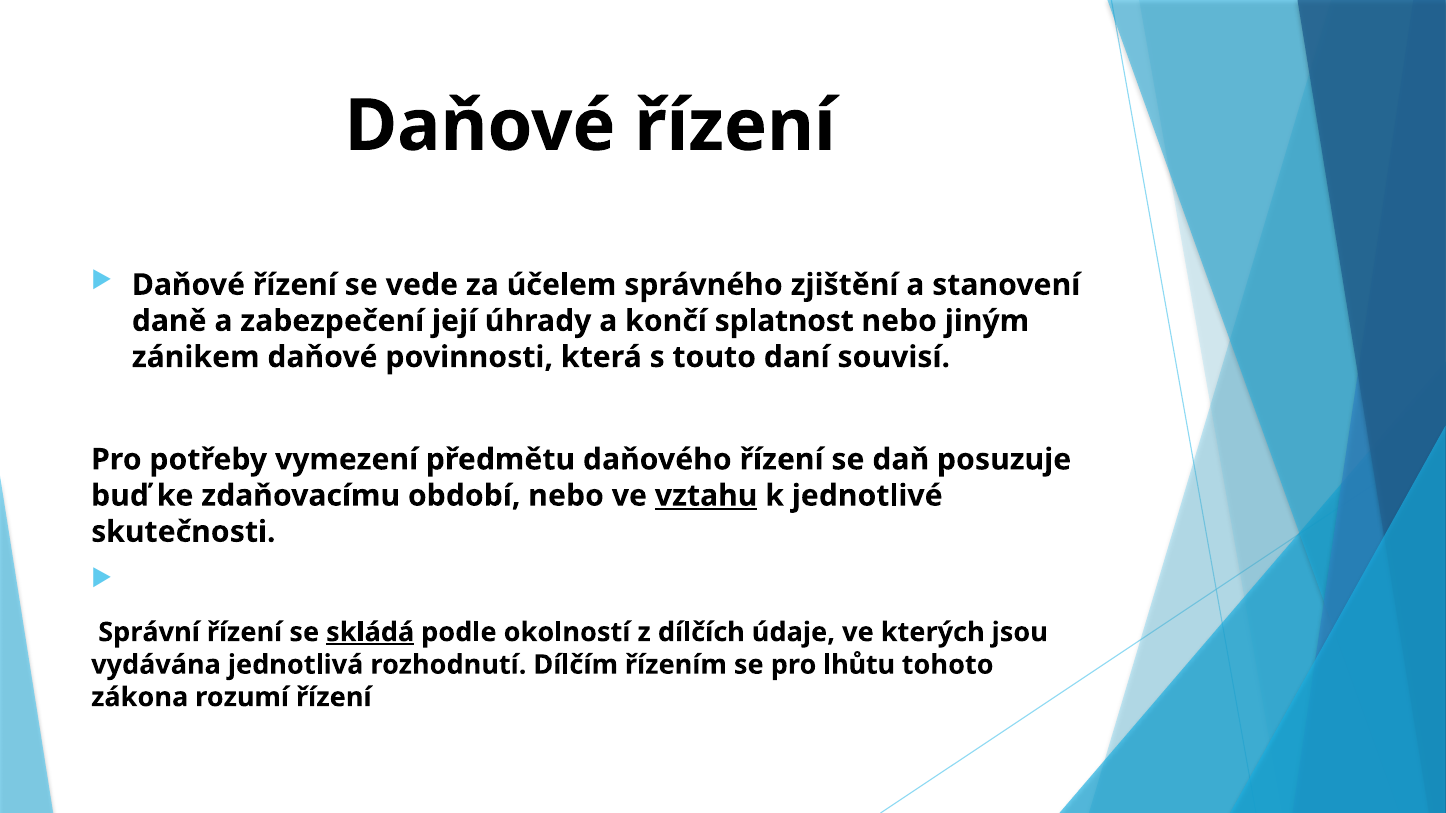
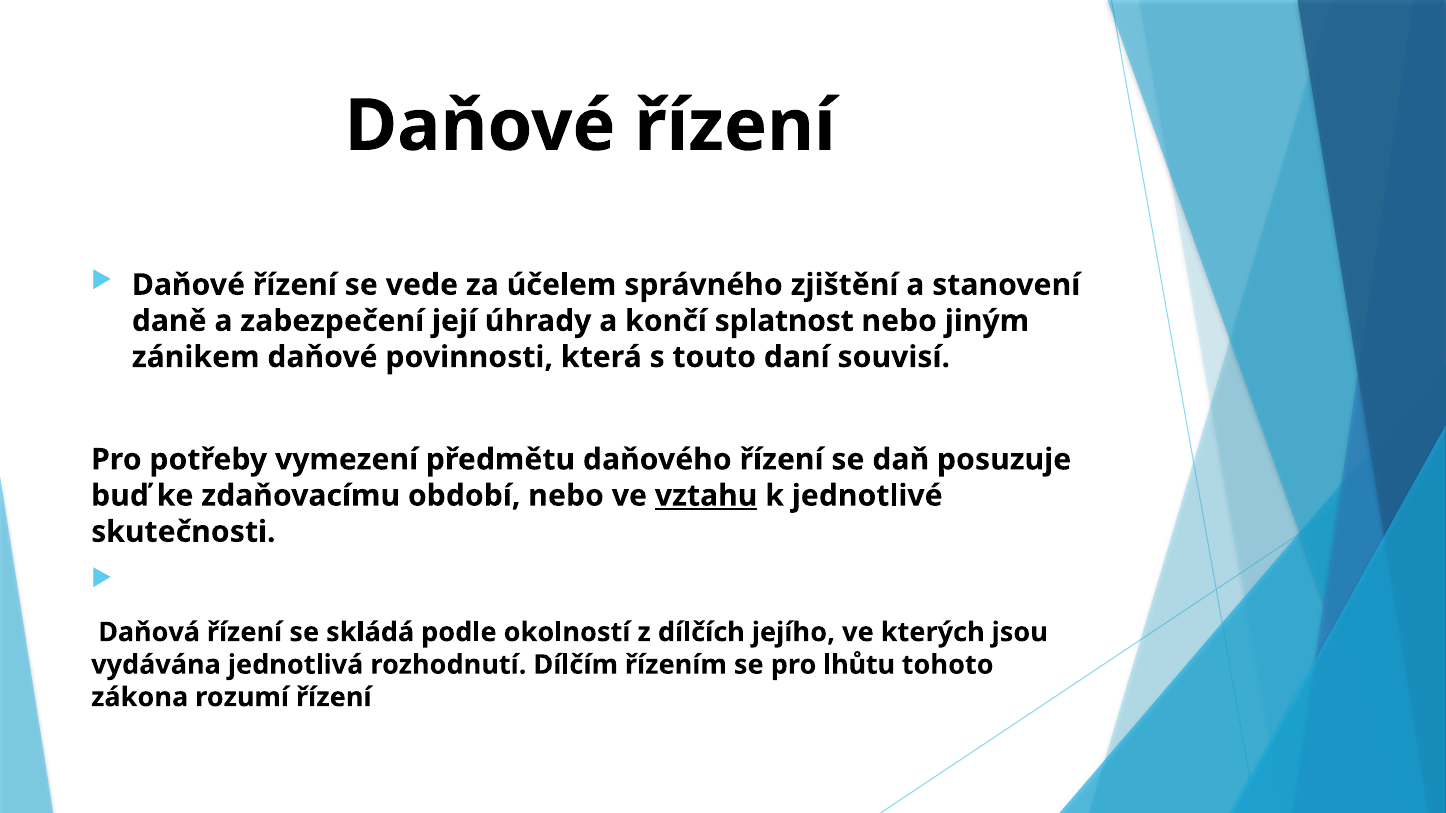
Správní: Správní -> Daňová
skládá underline: present -> none
údaje: údaje -> jejího
